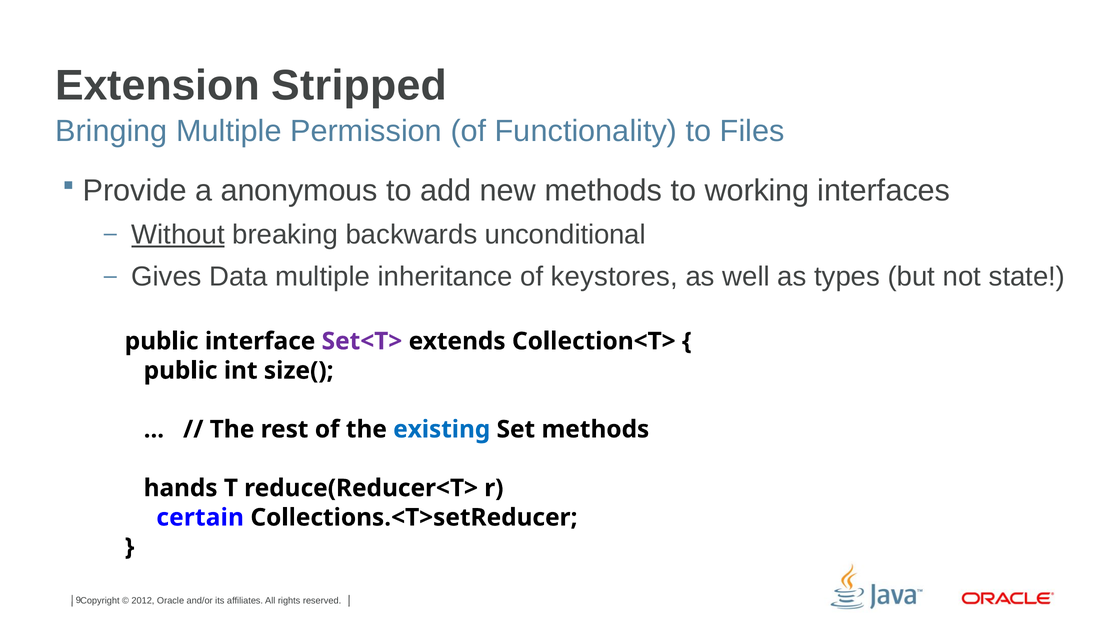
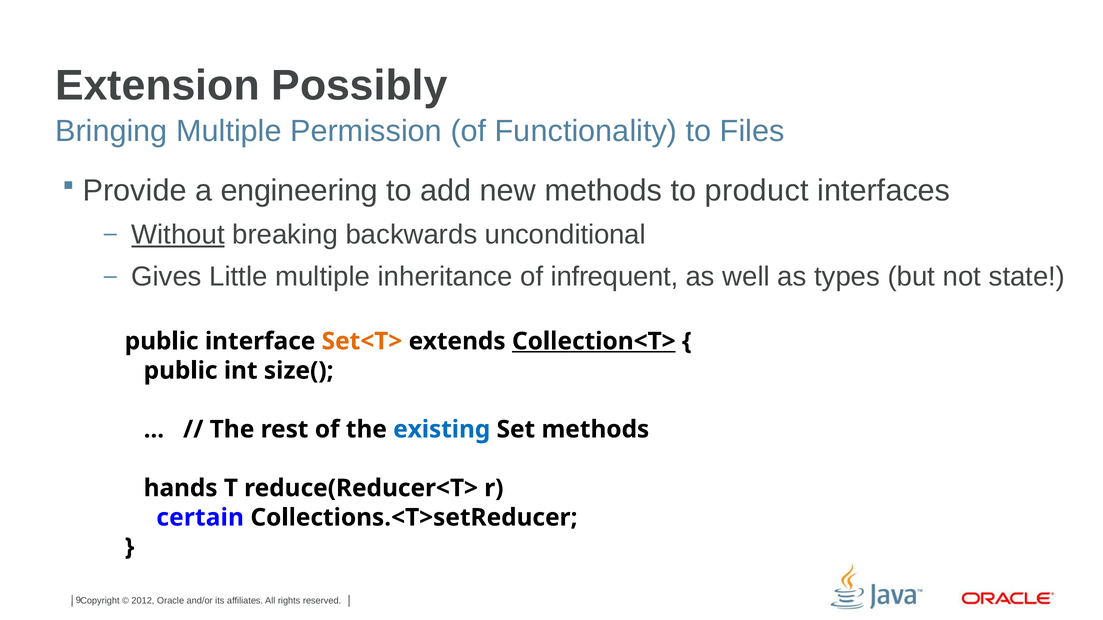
Stripped: Stripped -> Possibly
anonymous: anonymous -> engineering
working: working -> product
Data: Data -> Little
keystores: keystores -> infrequent
Set<T> colour: purple -> orange
Collection<T> underline: none -> present
